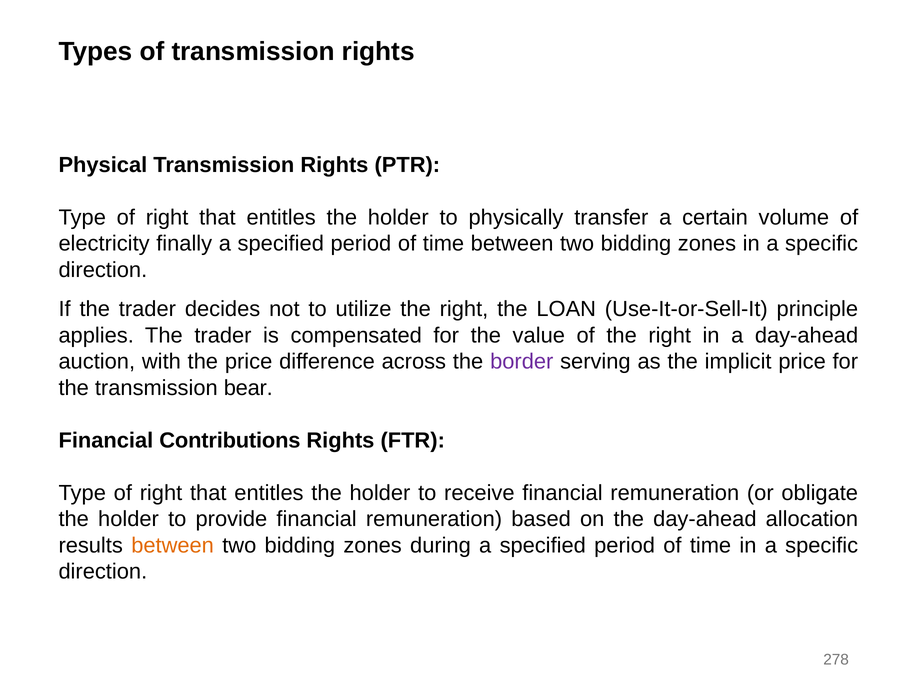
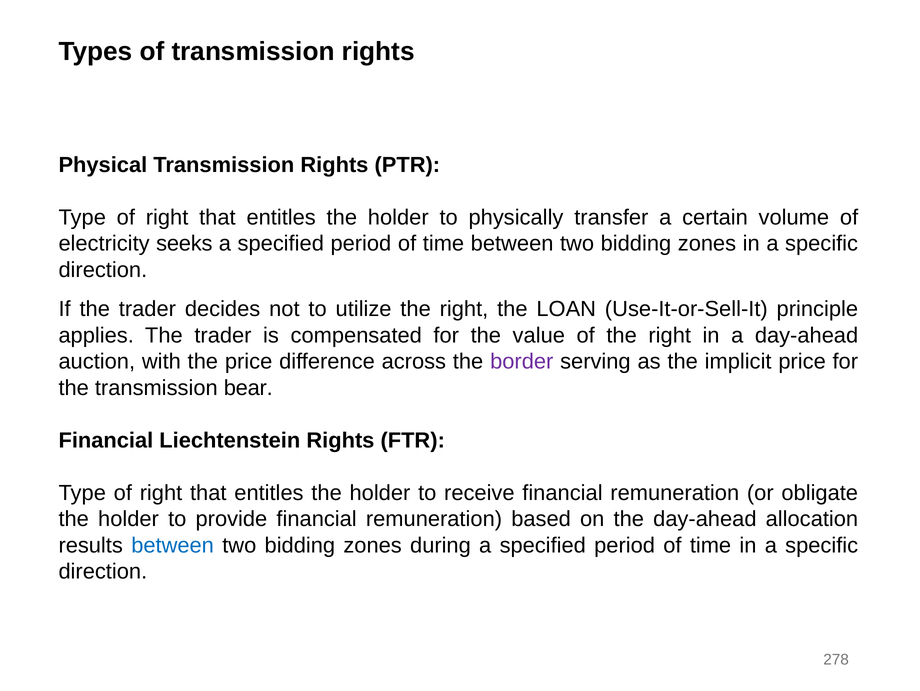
finally: finally -> seeks
Contributions: Contributions -> Liechtenstein
between at (173, 545) colour: orange -> blue
